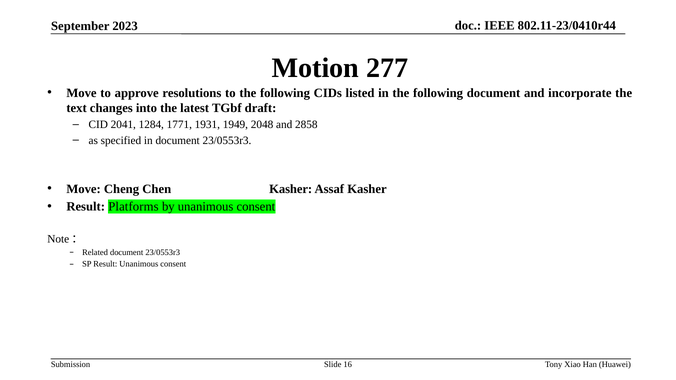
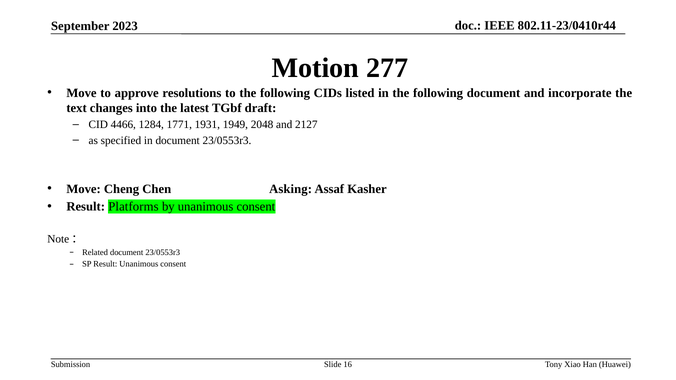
2041: 2041 -> 4466
2858: 2858 -> 2127
Chen Kasher: Kasher -> Asking
